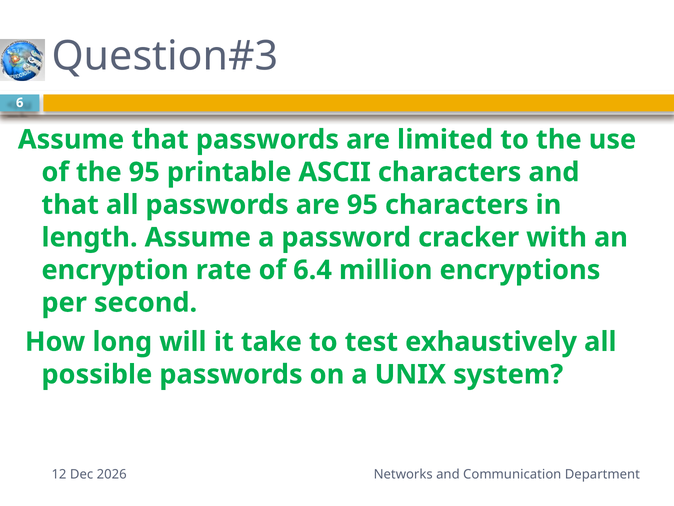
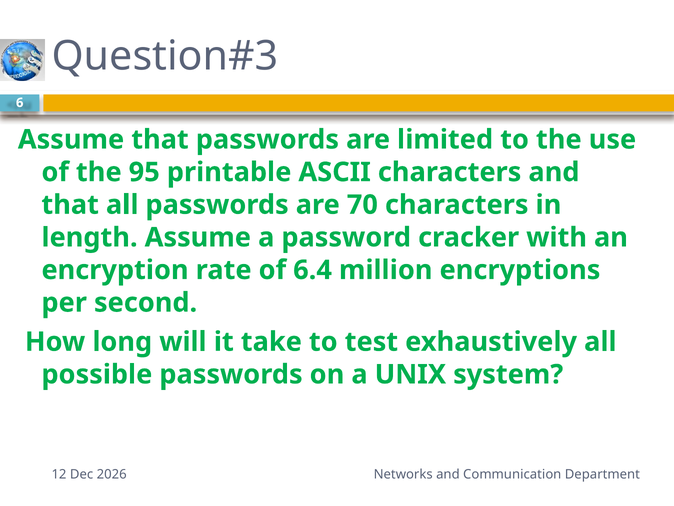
are 95: 95 -> 70
